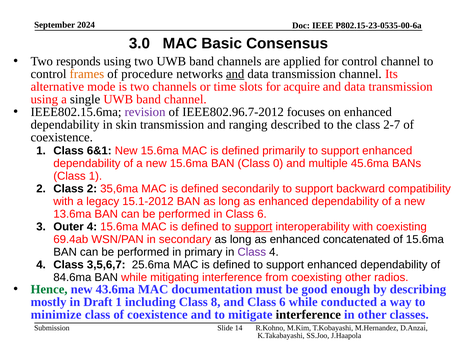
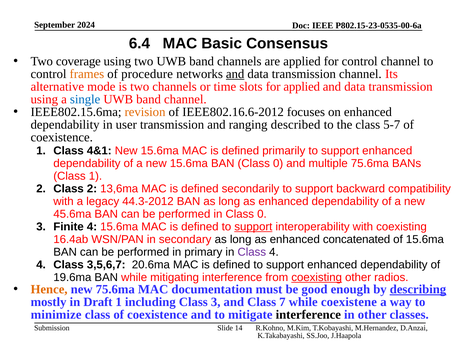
3.0: 3.0 -> 6.4
responds: responds -> coverage
for acquire: acquire -> applied
single colour: black -> blue
revision colour: purple -> orange
IEEE802.96.7-2012: IEEE802.96.7-2012 -> IEEE802.16.6-2012
skin: skin -> user
2-7: 2-7 -> 5-7
6&1: 6&1 -> 4&1
multiple 45.6ma: 45.6ma -> 75.6ma
35,6ma: 35,6ma -> 13,6ma
15.1-2012: 15.1-2012 -> 44.3-2012
13.6ma: 13.6ma -> 45.6ma
in Class 6: 6 -> 0
Outer: Outer -> Finite
69.4ab: 69.4ab -> 16.4ab
25.6ma: 25.6ma -> 20.6ma
84.6ma: 84.6ma -> 19.6ma
coexisting at (317, 277) underline: none -> present
Hence colour: green -> orange
new 43.6ma: 43.6ma -> 75.6ma
describing underline: none -> present
Class 8: 8 -> 3
and Class 6: 6 -> 7
conducted: conducted -> coexistene
